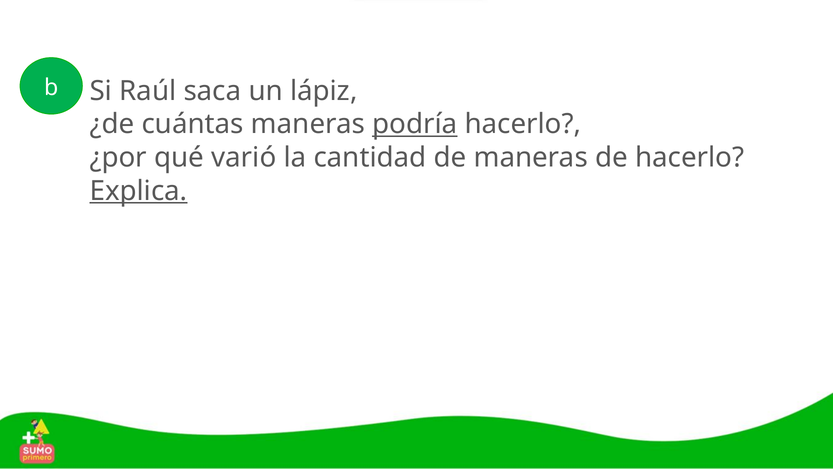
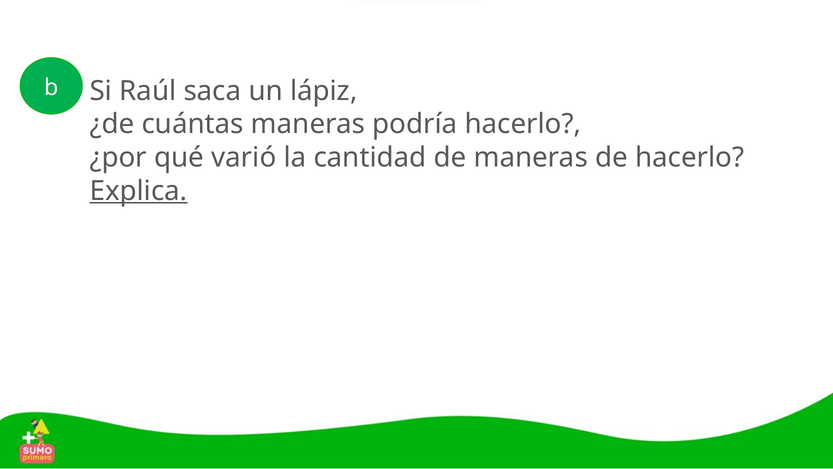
podría underline: present -> none
